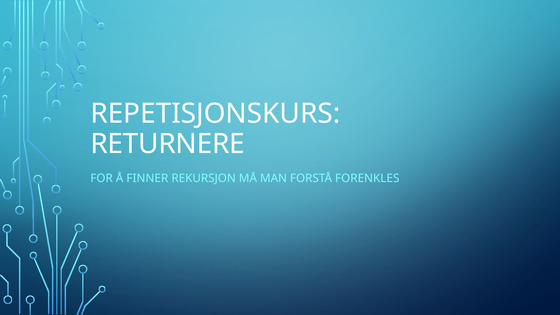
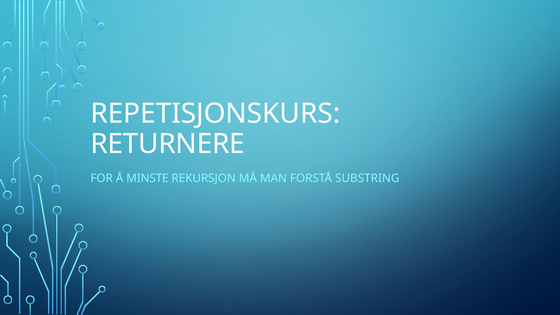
FINNER: FINNER -> MINSTE
FORENKLES: FORENKLES -> SUBSTRING
